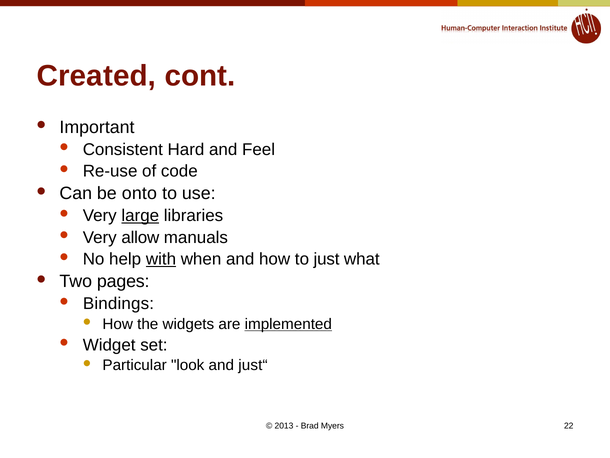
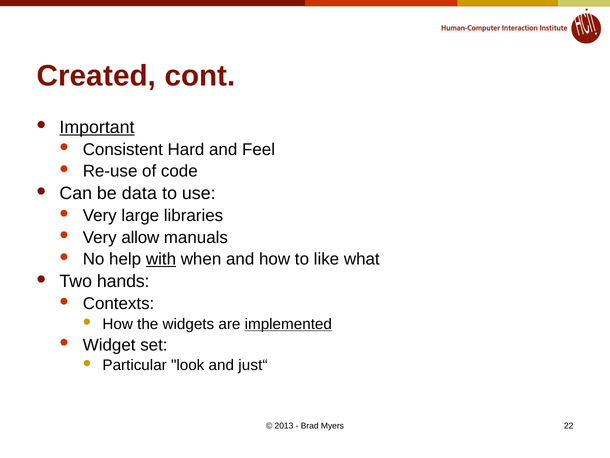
Important underline: none -> present
onto: onto -> data
large underline: present -> none
just: just -> like
pages: pages -> hands
Bindings: Bindings -> Contexts
